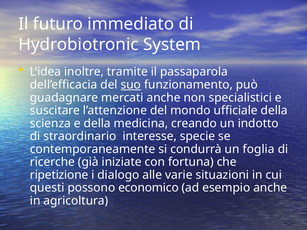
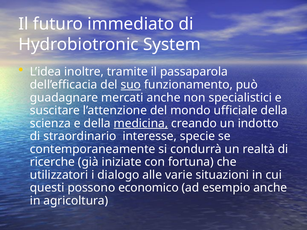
medicina underline: none -> present
foglia: foglia -> realtà
ripetizione: ripetizione -> utilizzatori
